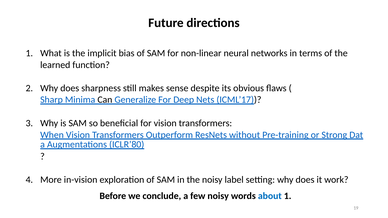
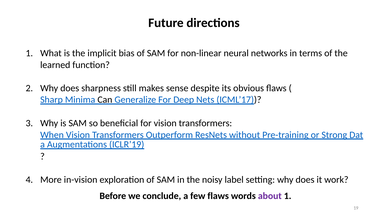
ICLR’80: ICLR’80 -> ICLR’19
few noisy: noisy -> flaws
about colour: blue -> purple
